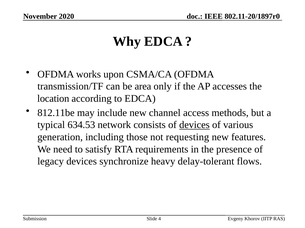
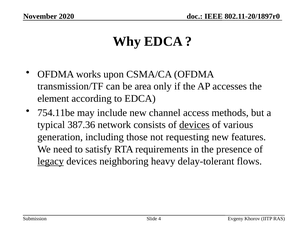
location: location -> element
812.11be: 812.11be -> 754.11be
634.53: 634.53 -> 387.36
legacy underline: none -> present
synchronize: synchronize -> neighboring
